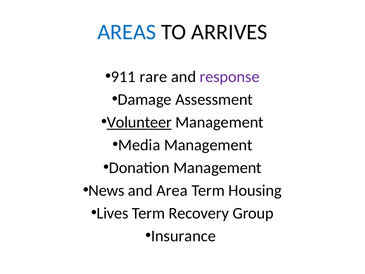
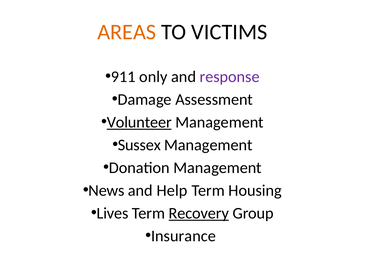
AREAS colour: blue -> orange
ARRIVES: ARRIVES -> VICTIMS
rare: rare -> only
Media: Media -> Sussex
Area: Area -> Help
Recovery underline: none -> present
